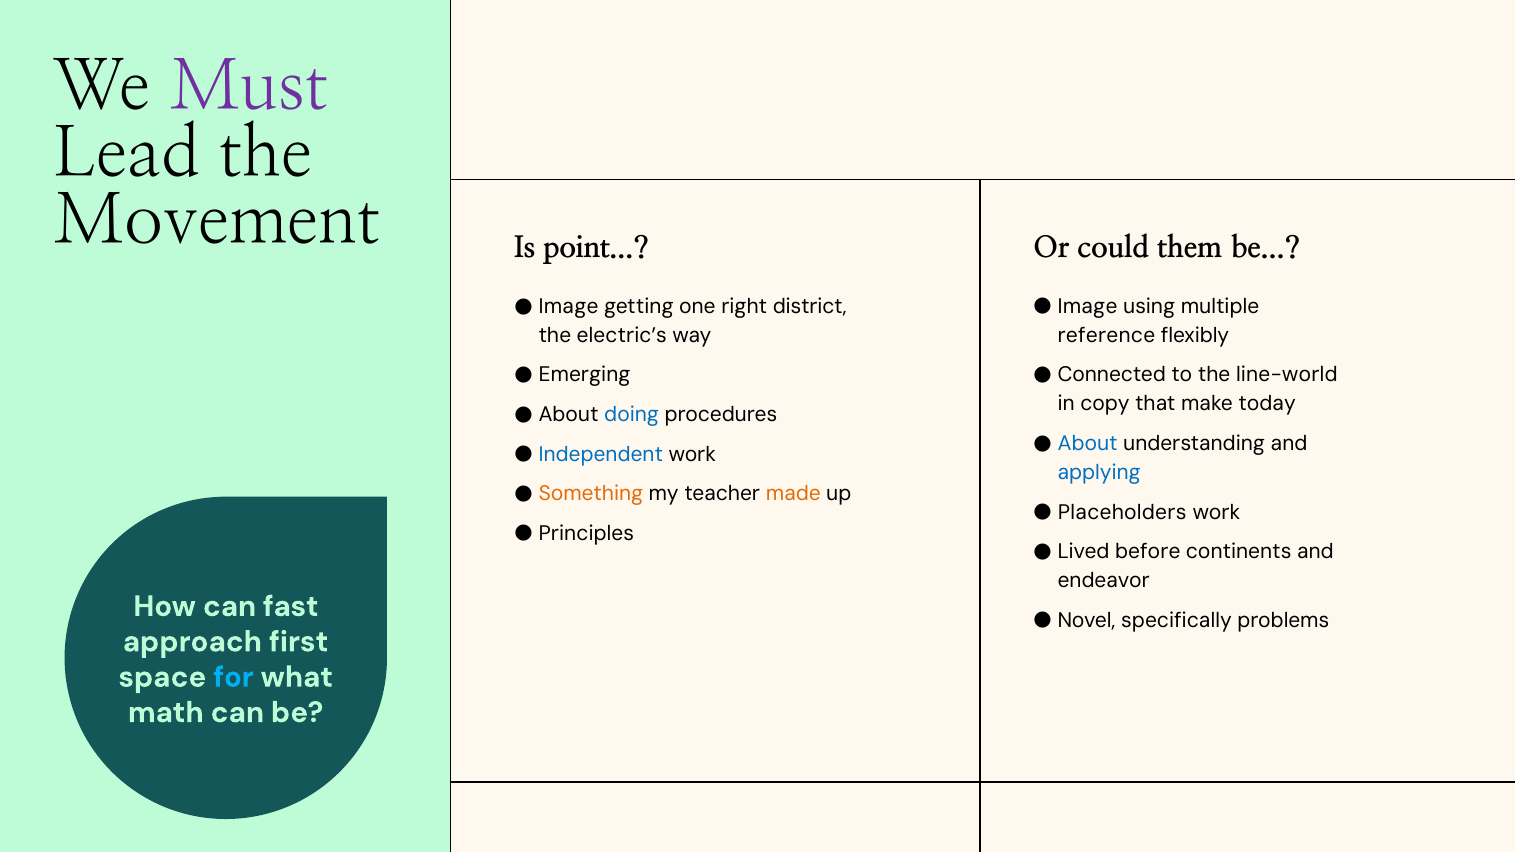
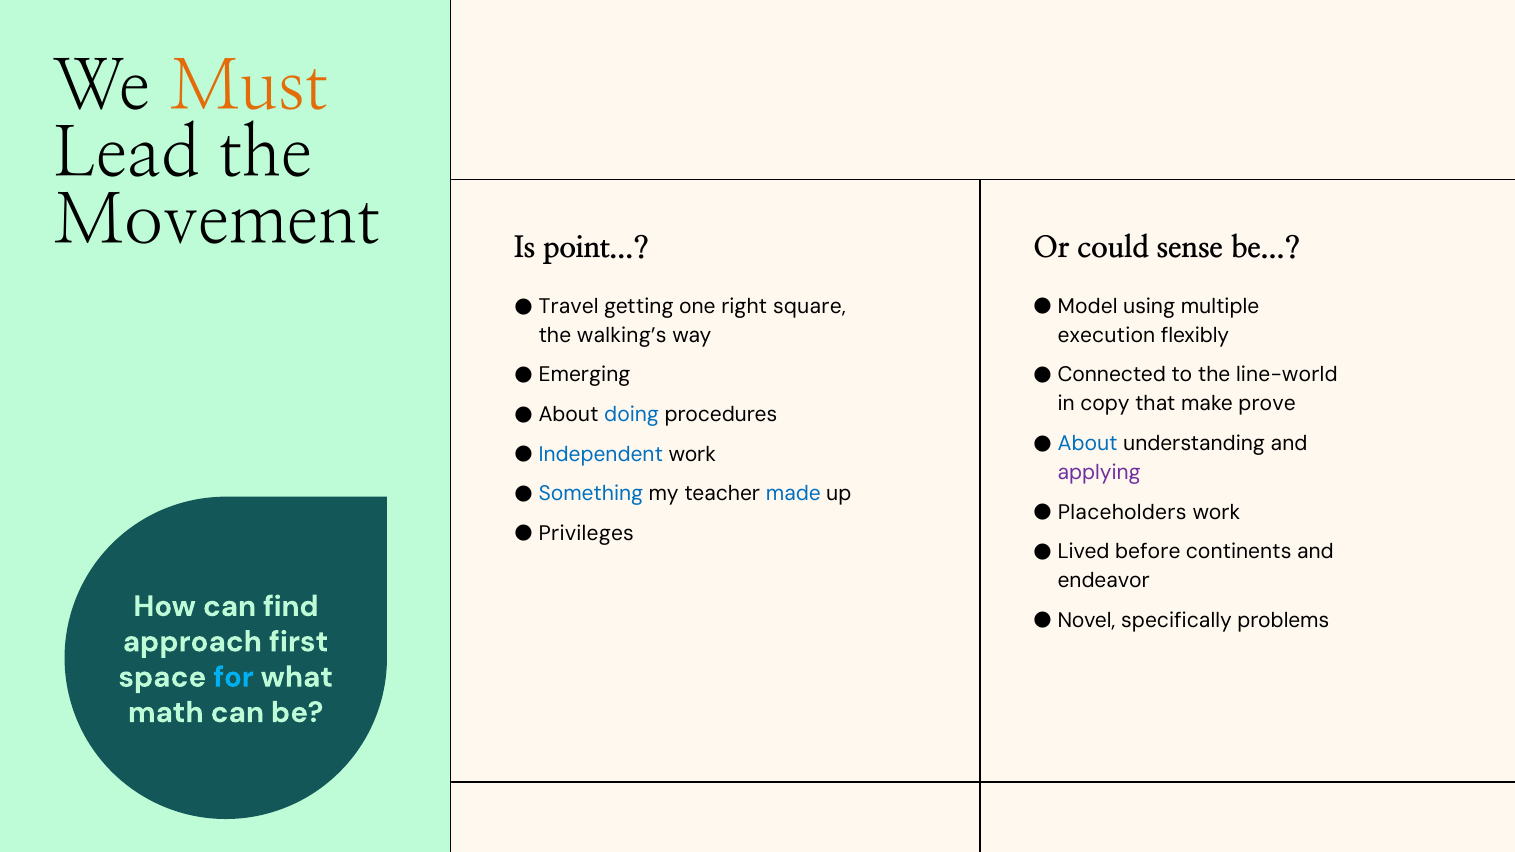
Must colour: purple -> orange
them: them -> sense
Image at (569, 306): Image -> Travel
district: district -> square
Image at (1088, 306): Image -> Model
reference: reference -> execution
electric’s: electric’s -> walking’s
today: today -> prove
applying colour: blue -> purple
Something colour: orange -> blue
made colour: orange -> blue
Principles: Principles -> Privileges
fast: fast -> find
